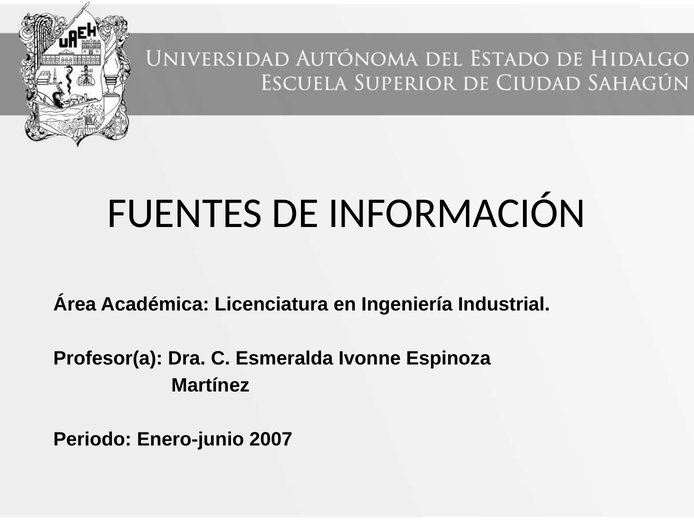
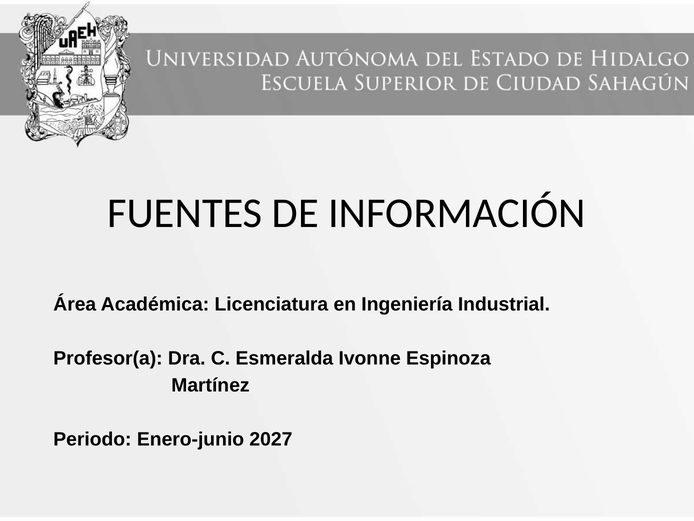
2007: 2007 -> 2027
